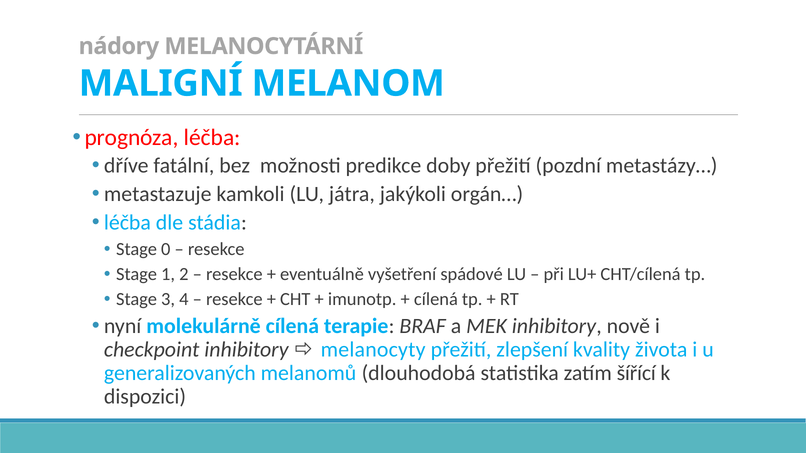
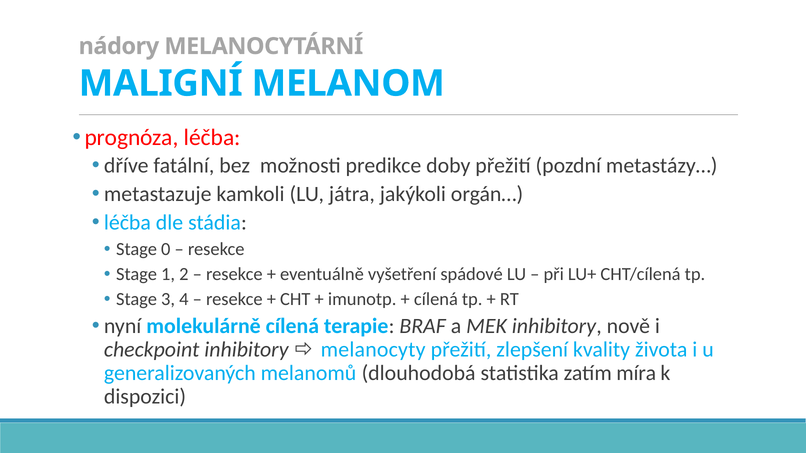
šířící: šířící -> míra
